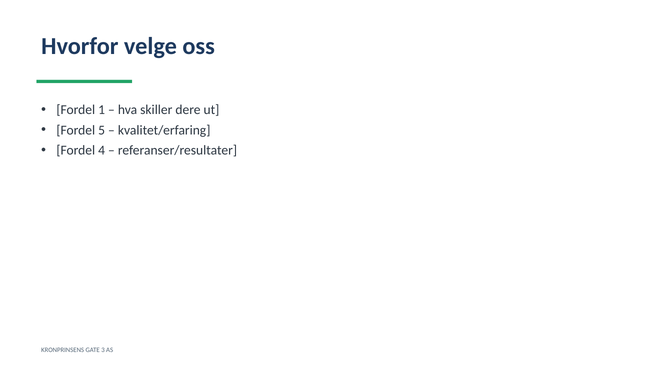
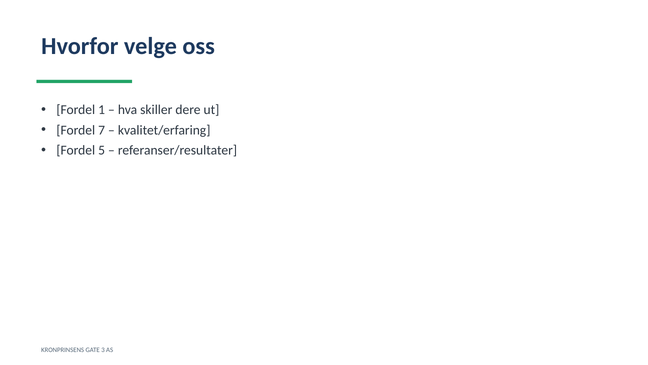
5: 5 -> 7
4: 4 -> 5
